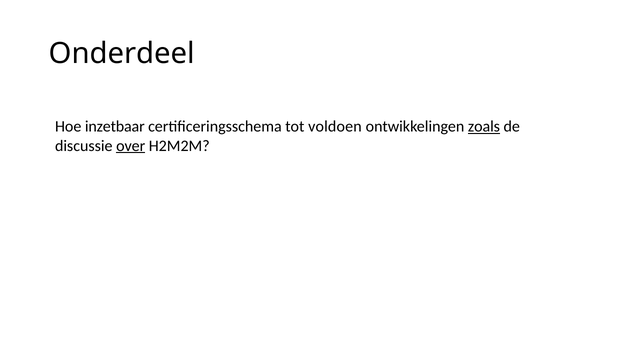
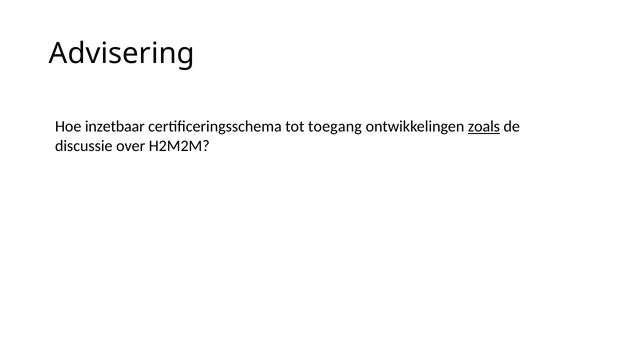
Onderdeel: Onderdeel -> Advisering
voldoen: voldoen -> toegang
over underline: present -> none
